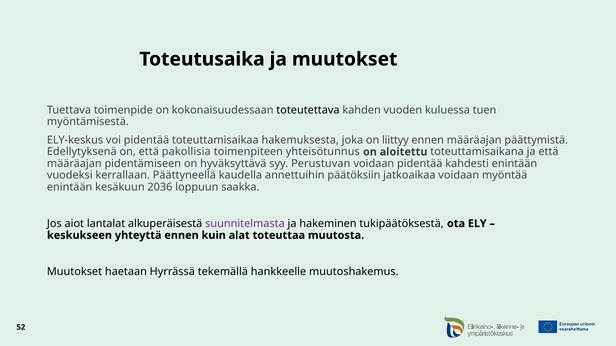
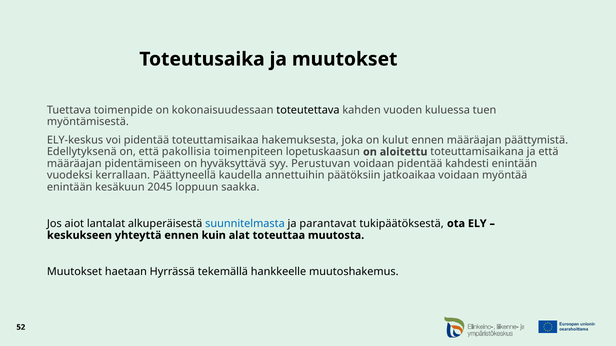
liittyy: liittyy -> kulut
yhteisötunnus: yhteisötunnus -> lopetuskaasun
2036: 2036 -> 2045
suunnitelmasta colour: purple -> blue
hakeminen: hakeminen -> parantavat
